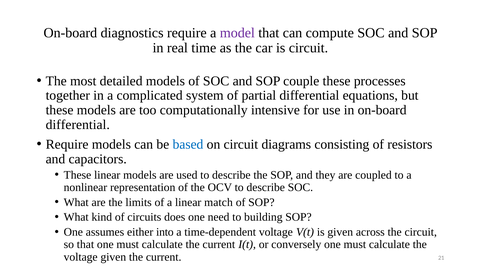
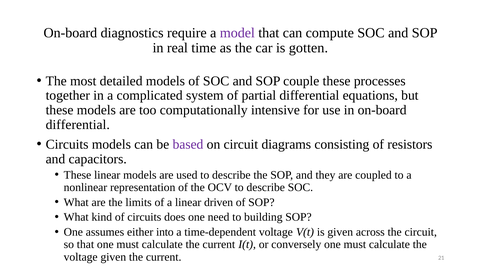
is circuit: circuit -> gotten
Require at (67, 145): Require -> Circuits
based colour: blue -> purple
match: match -> driven
